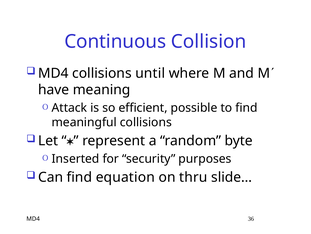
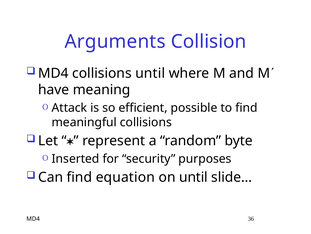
Continuous: Continuous -> Arguments
on thru: thru -> until
